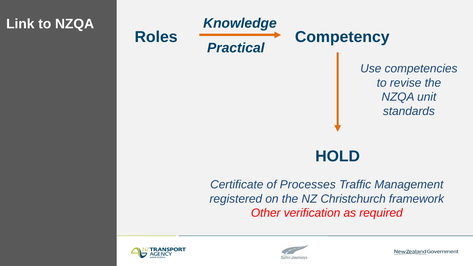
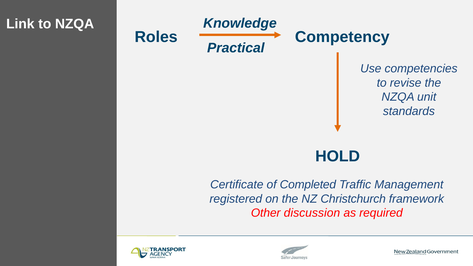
Processes: Processes -> Completed
verification: verification -> discussion
